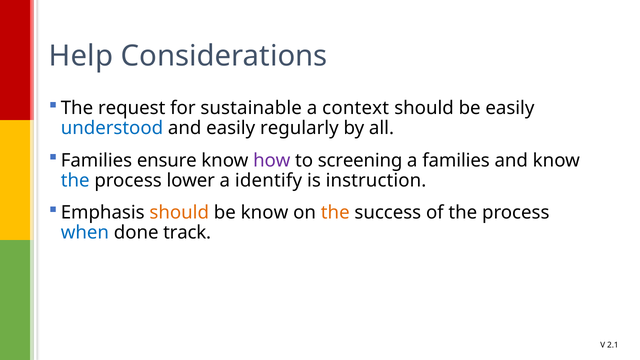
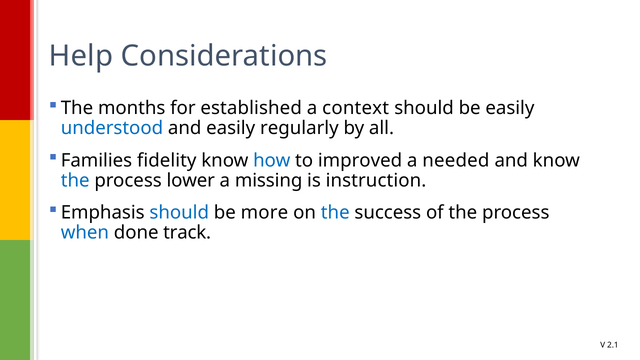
request: request -> months
sustainable: sustainable -> established
ensure: ensure -> fidelity
how colour: purple -> blue
screening: screening -> improved
a families: families -> needed
identify: identify -> missing
should at (179, 213) colour: orange -> blue
be know: know -> more
the at (335, 213) colour: orange -> blue
